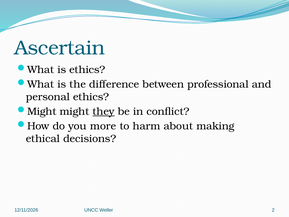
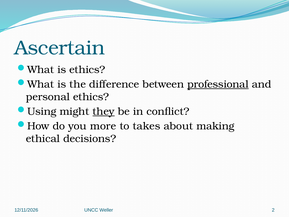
professional underline: none -> present
Might at (42, 111): Might -> Using
harm: harm -> takes
